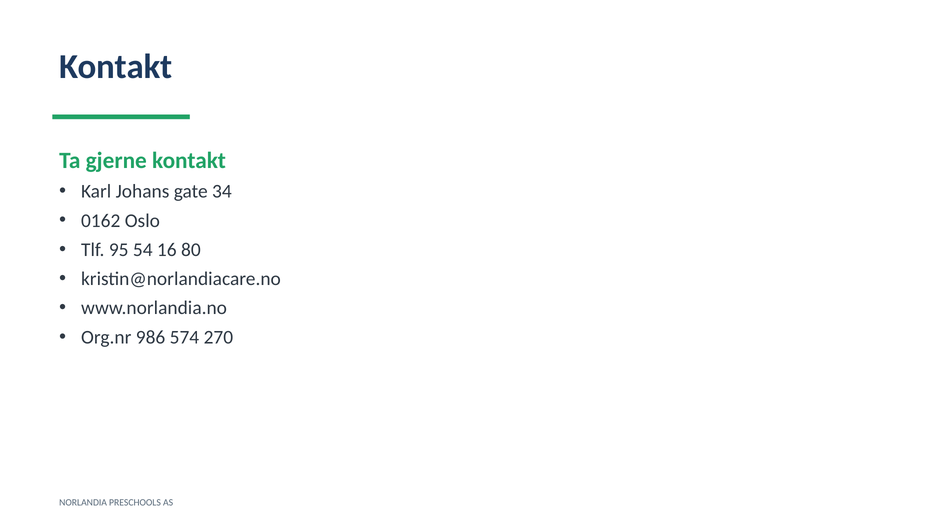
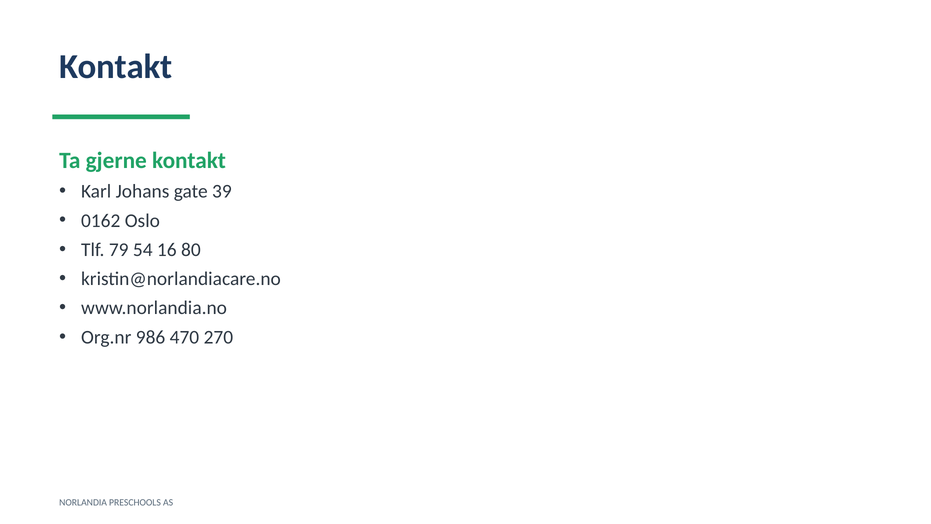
34: 34 -> 39
95: 95 -> 79
574: 574 -> 470
